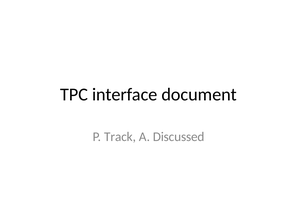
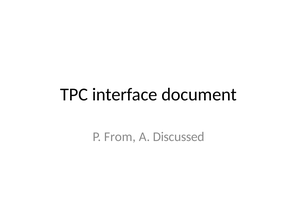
Track: Track -> From
